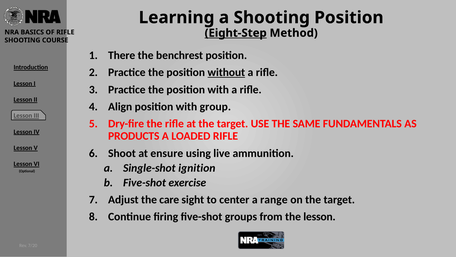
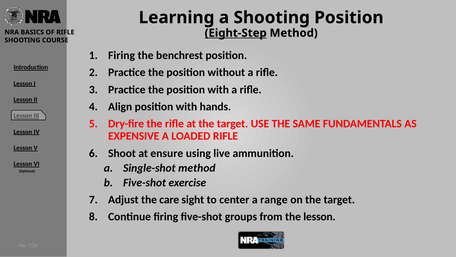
There at (122, 55): There -> Firing
without underline: present -> none
group: group -> hands
PRODUCTS: PRODUCTS -> EXPENSIVE
Single-shot ignition: ignition -> method
